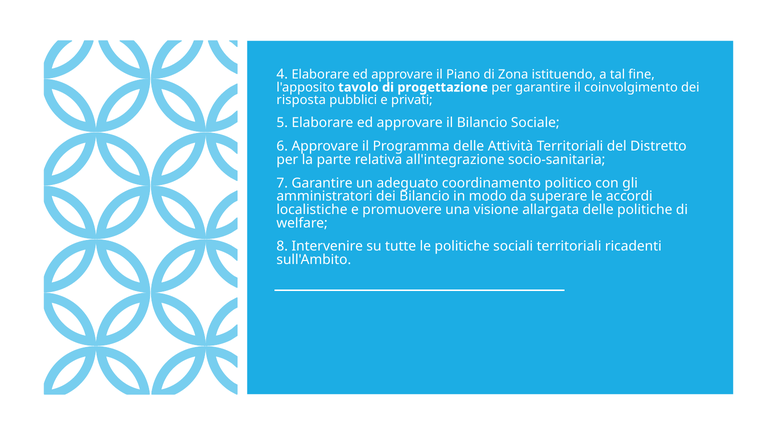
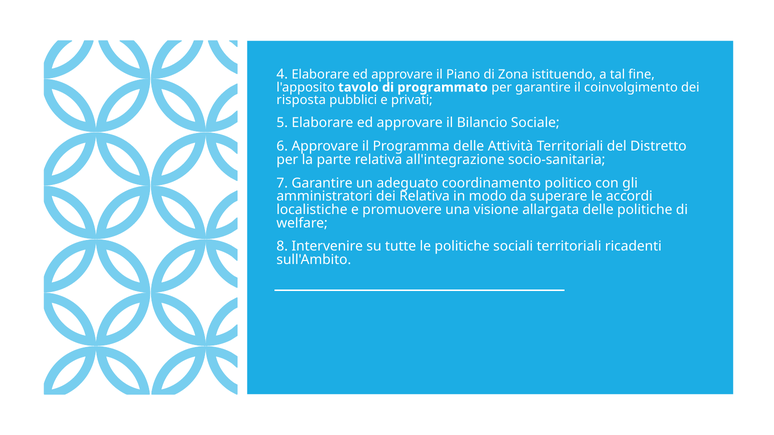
progettazione: progettazione -> programmato
dei Bilancio: Bilancio -> Relativa
